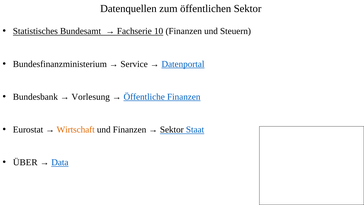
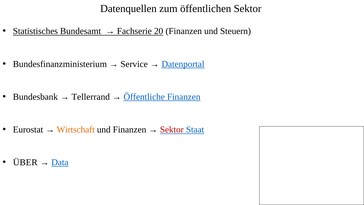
10: 10 -> 20
Vorlesung: Vorlesung -> Tellerrand
Sektor at (172, 129) colour: black -> red
